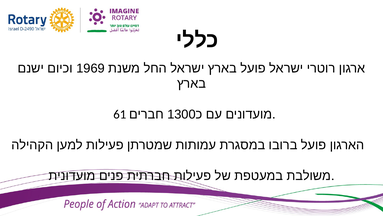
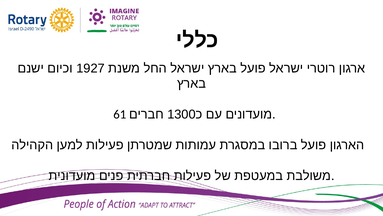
1969: 1969 -> 1927
